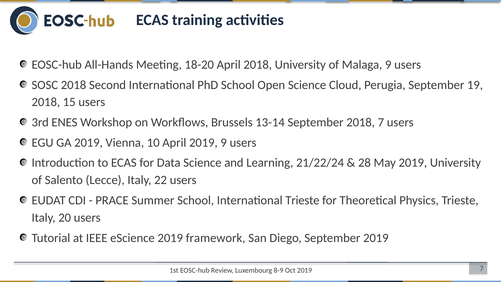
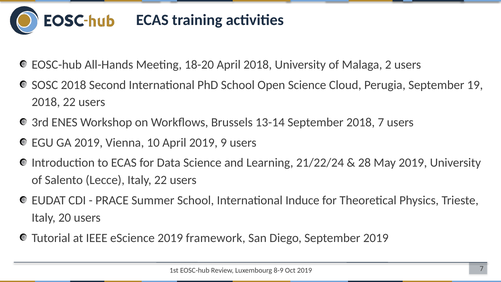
Malaga 9: 9 -> 2
2018 15: 15 -> 22
International Trieste: Trieste -> Induce
